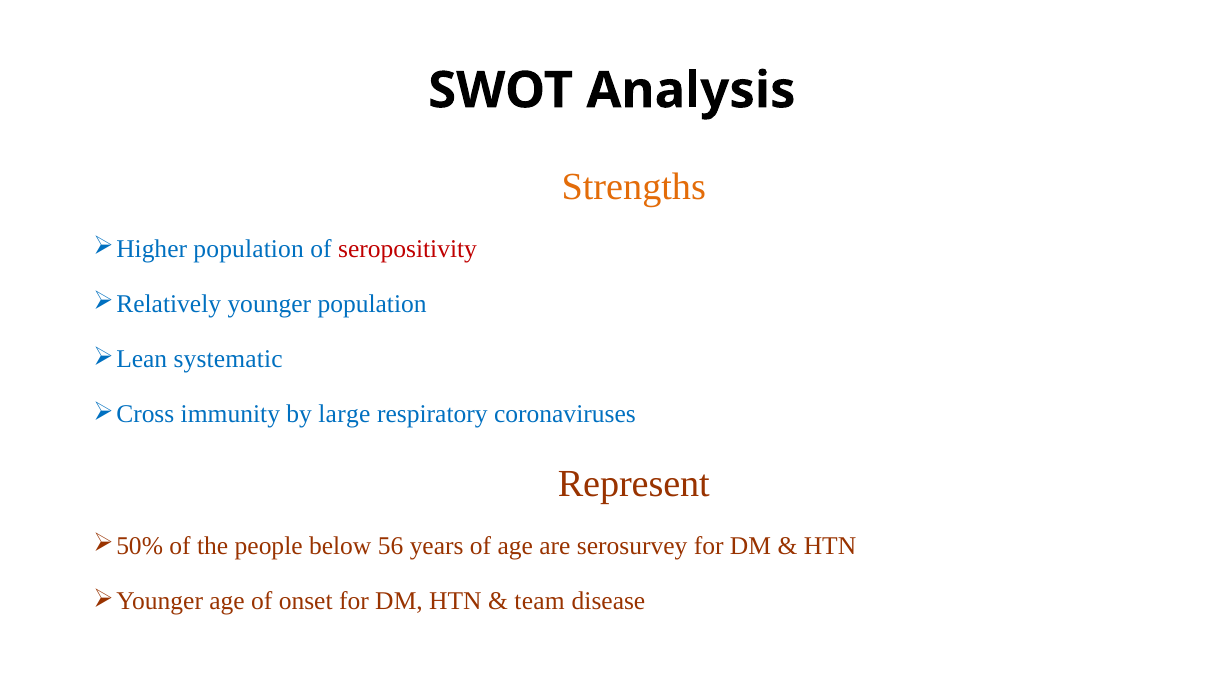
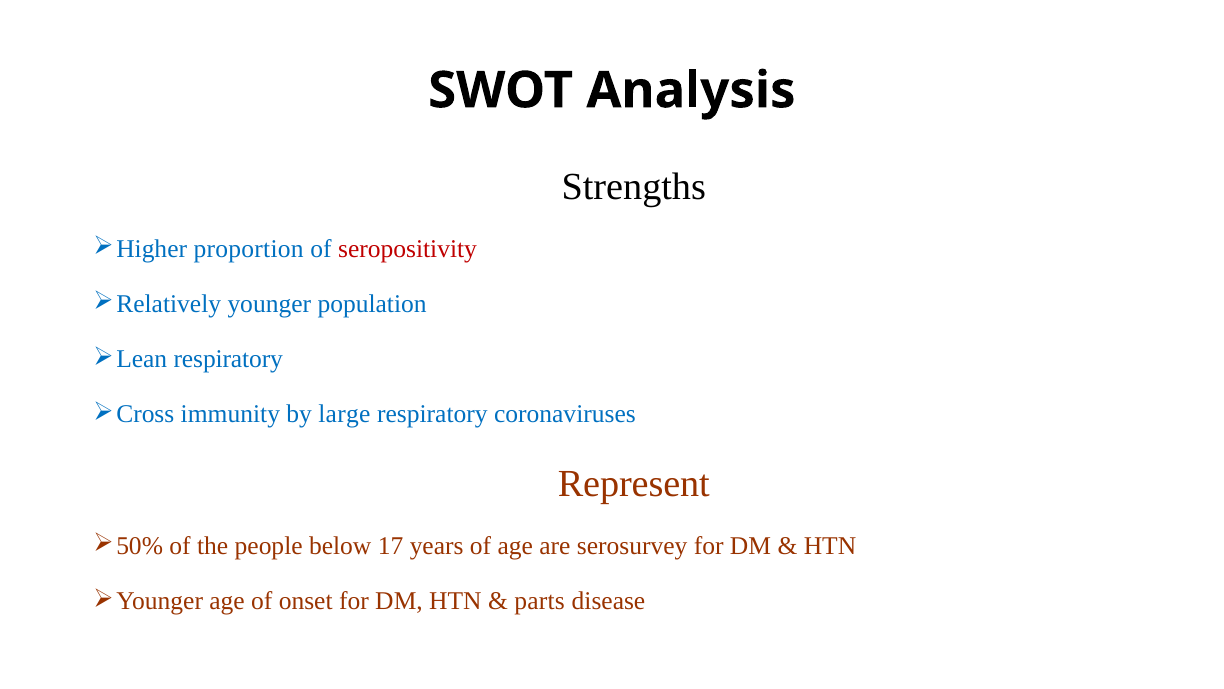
Strengths colour: orange -> black
population at (249, 249): population -> proportion
systematic at (228, 359): systematic -> respiratory
56: 56 -> 17
team: team -> parts
